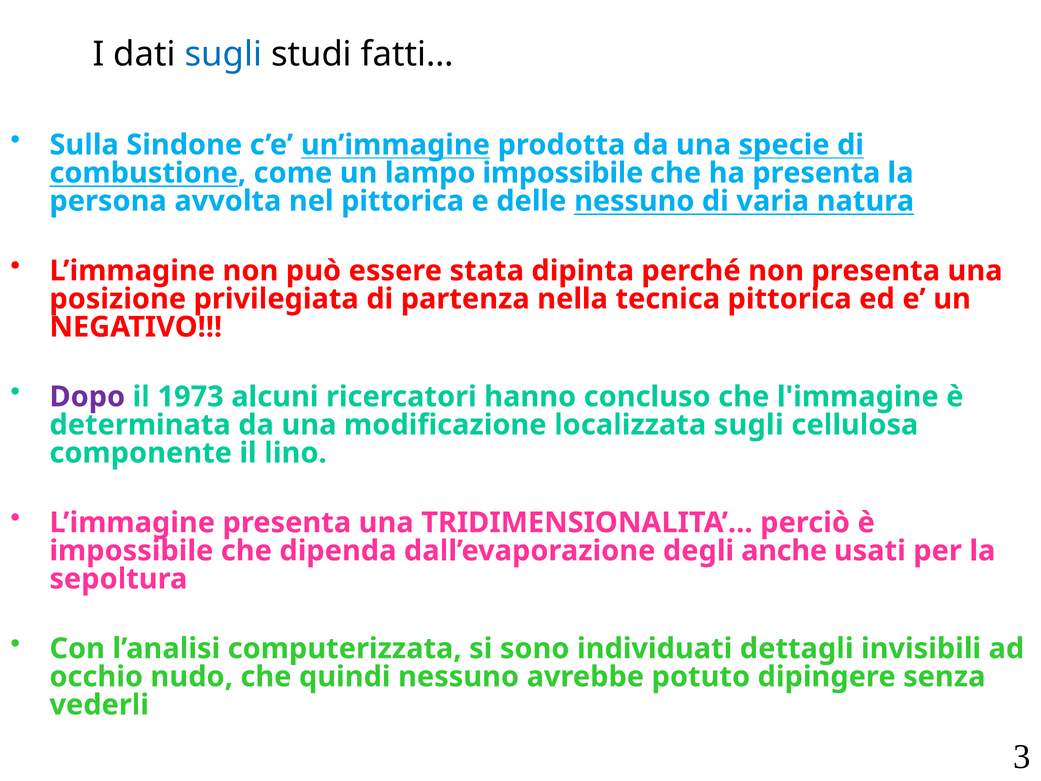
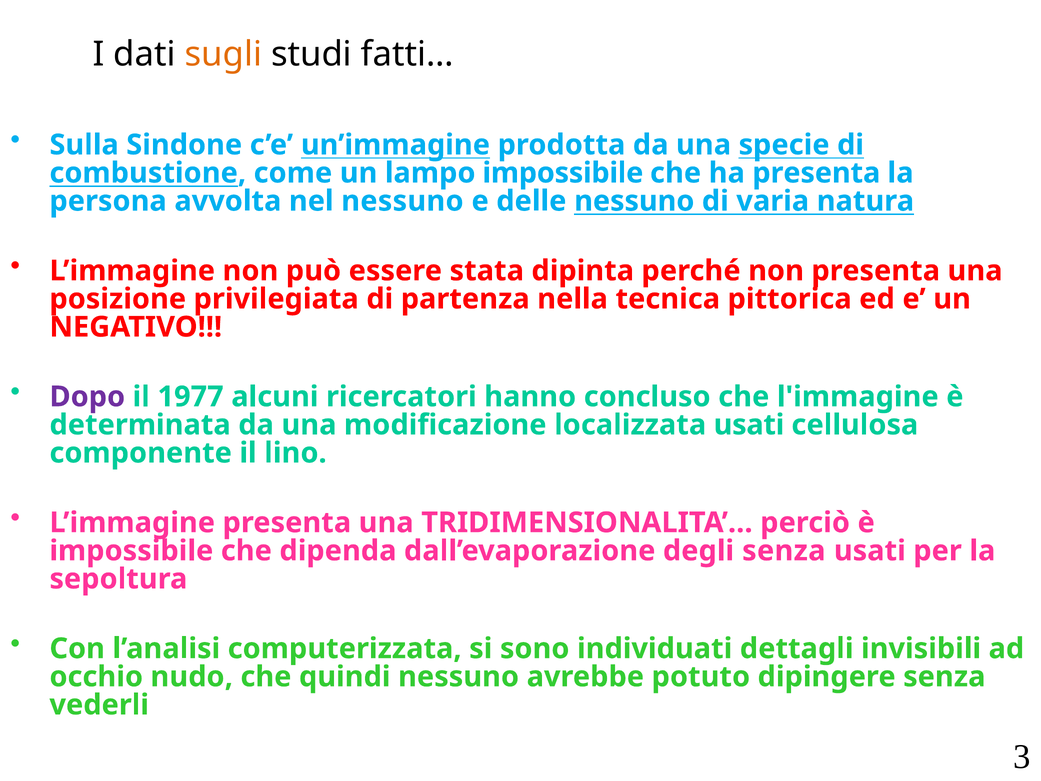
sugli at (223, 54) colour: blue -> orange
nel pittorica: pittorica -> nessuno
1973: 1973 -> 1977
localizzata sugli: sugli -> usati
degli anche: anche -> senza
